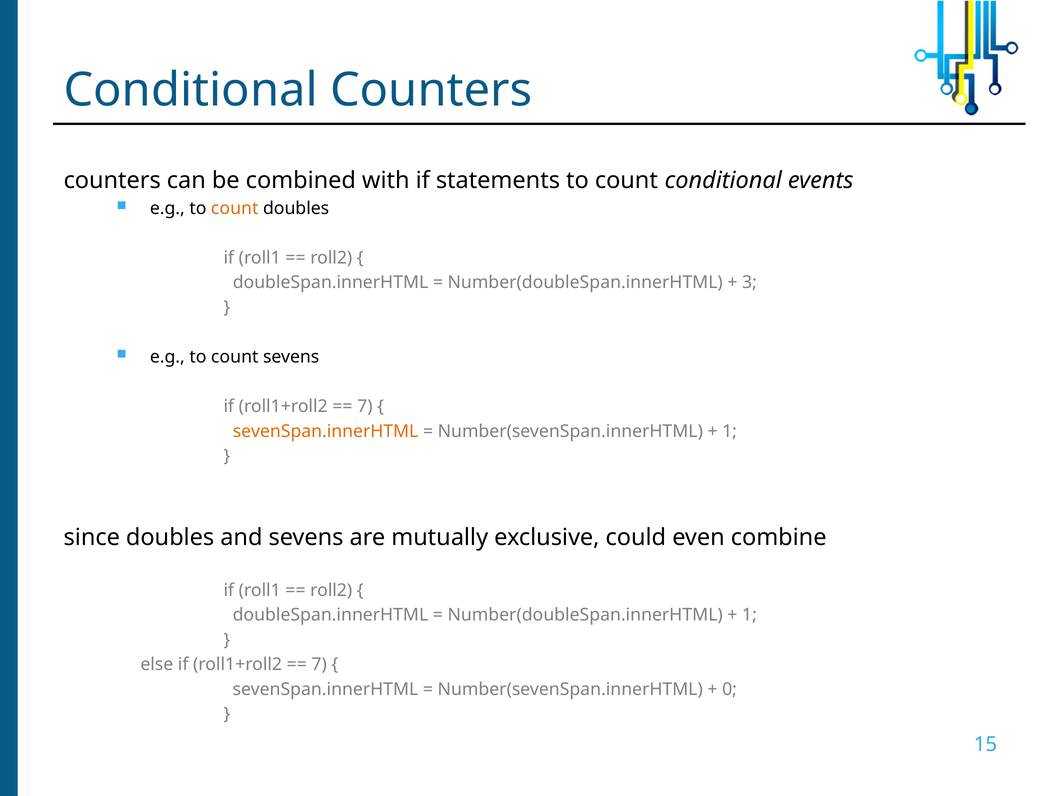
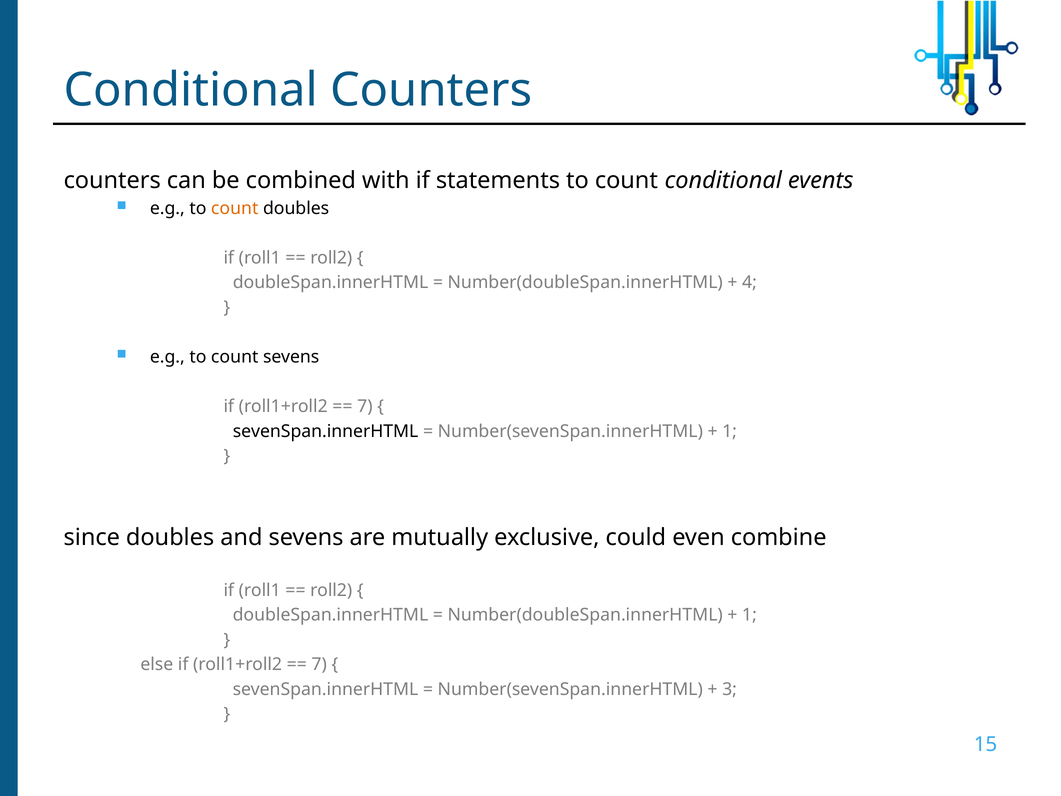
3: 3 -> 4
sevenSpan.innerHTML at (326, 431) colour: orange -> black
0: 0 -> 3
